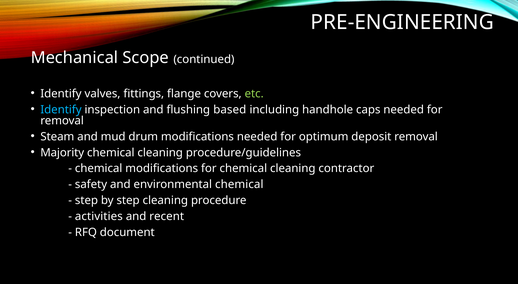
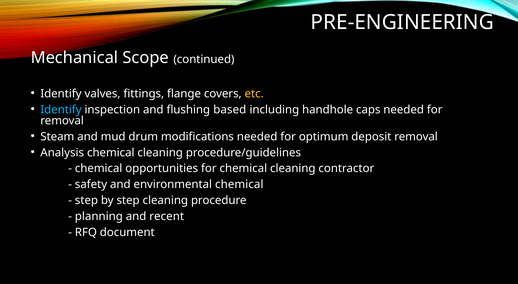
etc colour: light green -> yellow
Majority: Majority -> Analysis
chemical modifications: modifications -> opportunities
activities: activities -> planning
